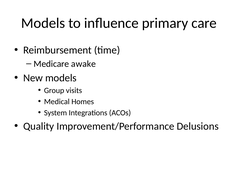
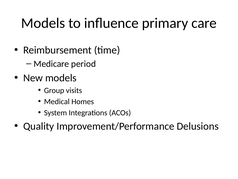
awake: awake -> period
